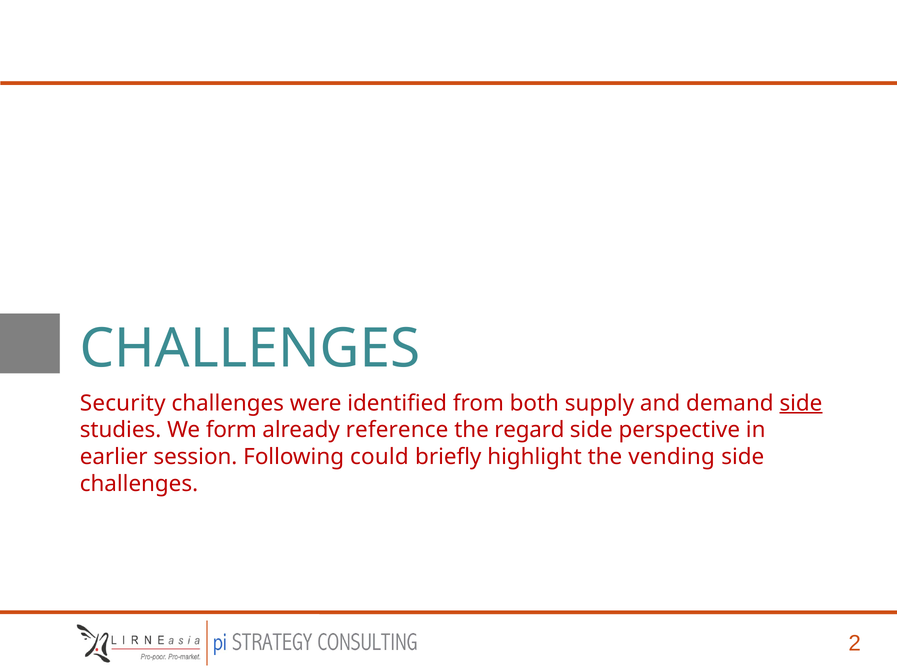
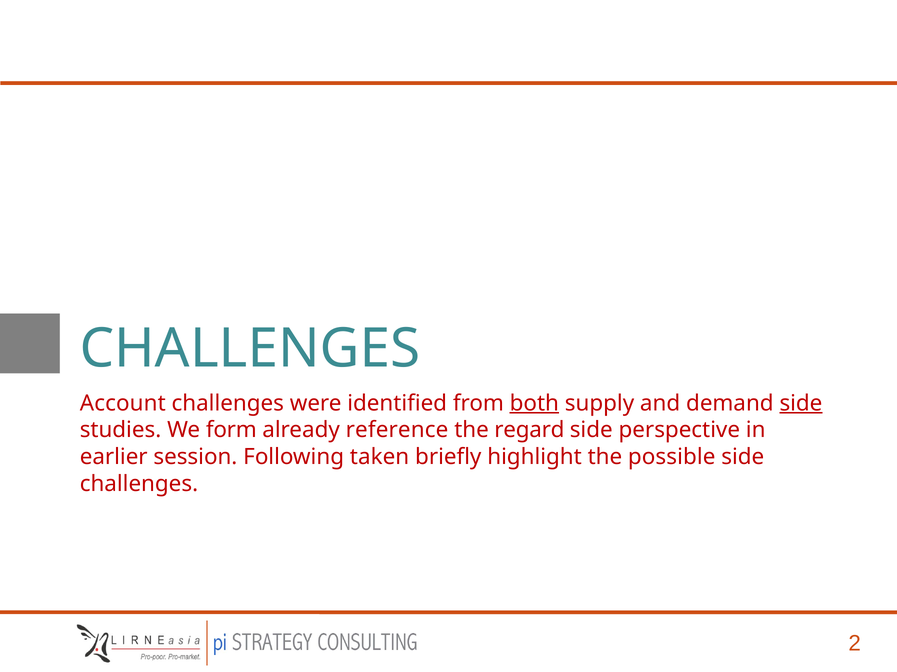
Security: Security -> Account
both underline: none -> present
could: could -> taken
vending: vending -> possible
